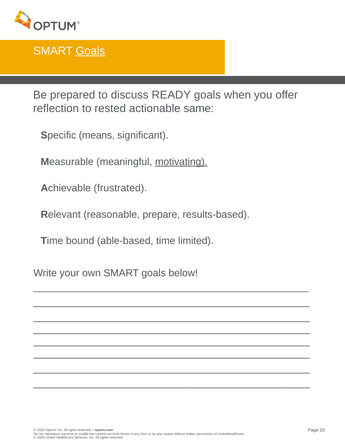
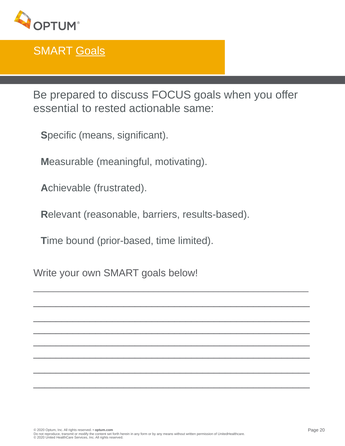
READY: READY -> FOCUS
reflection: reflection -> essential
motivating underline: present -> none
prepare: prepare -> barriers
able-based: able-based -> prior-based
